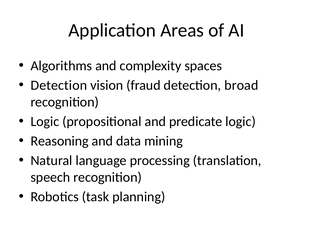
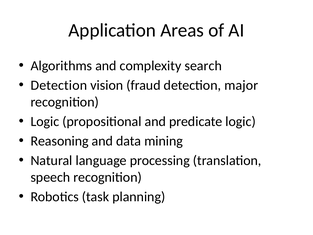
spaces: spaces -> search
broad: broad -> major
